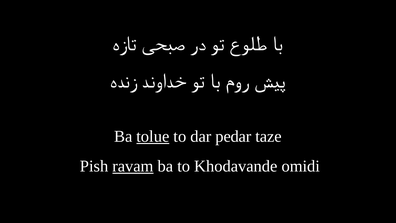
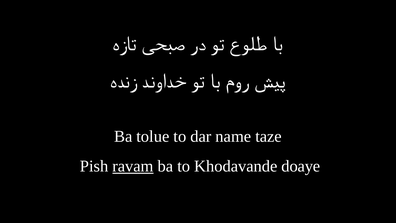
tolue underline: present -> none
pedar: pedar -> name
omidi: omidi -> doaye
